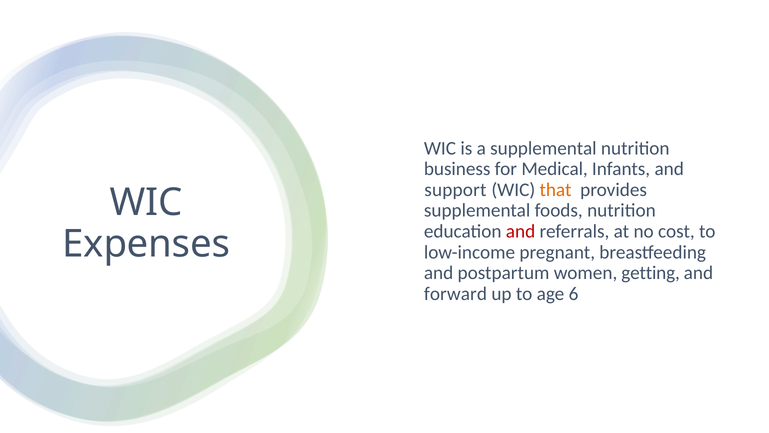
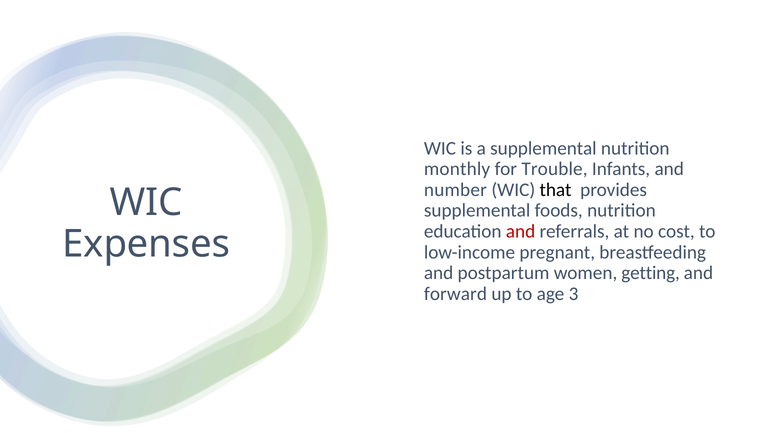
business: business -> monthly
Medical: Medical -> Trouble
support: support -> number
that colour: orange -> black
6: 6 -> 3
